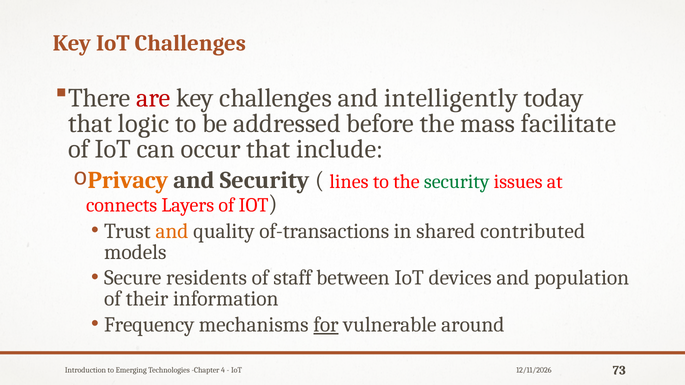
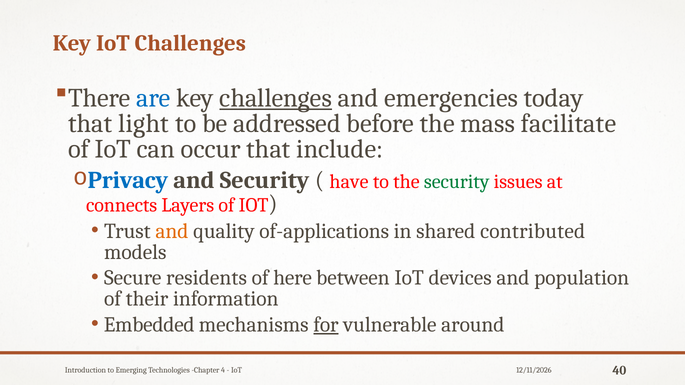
are colour: red -> blue
challenges at (276, 98) underline: none -> present
intelligently: intelligently -> emergencies
logic: logic -> light
Privacy colour: orange -> blue
lines: lines -> have
of-transactions: of-transactions -> of-applications
staff: staff -> here
Frequency: Frequency -> Embedded
73: 73 -> 40
